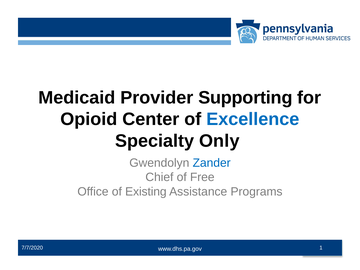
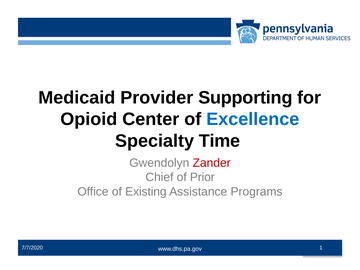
Only: Only -> Time
Zander colour: blue -> red
Free: Free -> Prior
